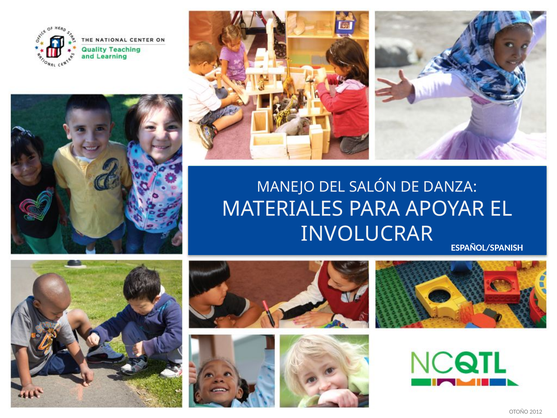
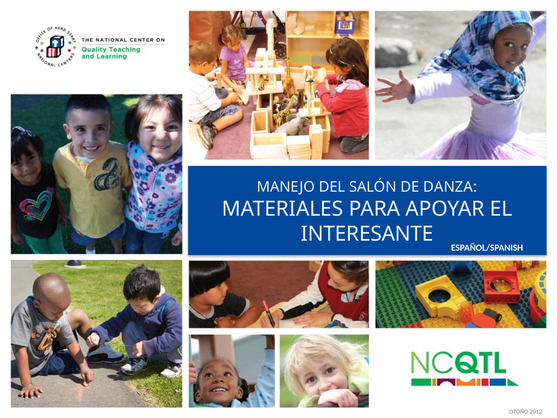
INVOLUCRAR: INVOLUCRAR -> INTERESANTE
